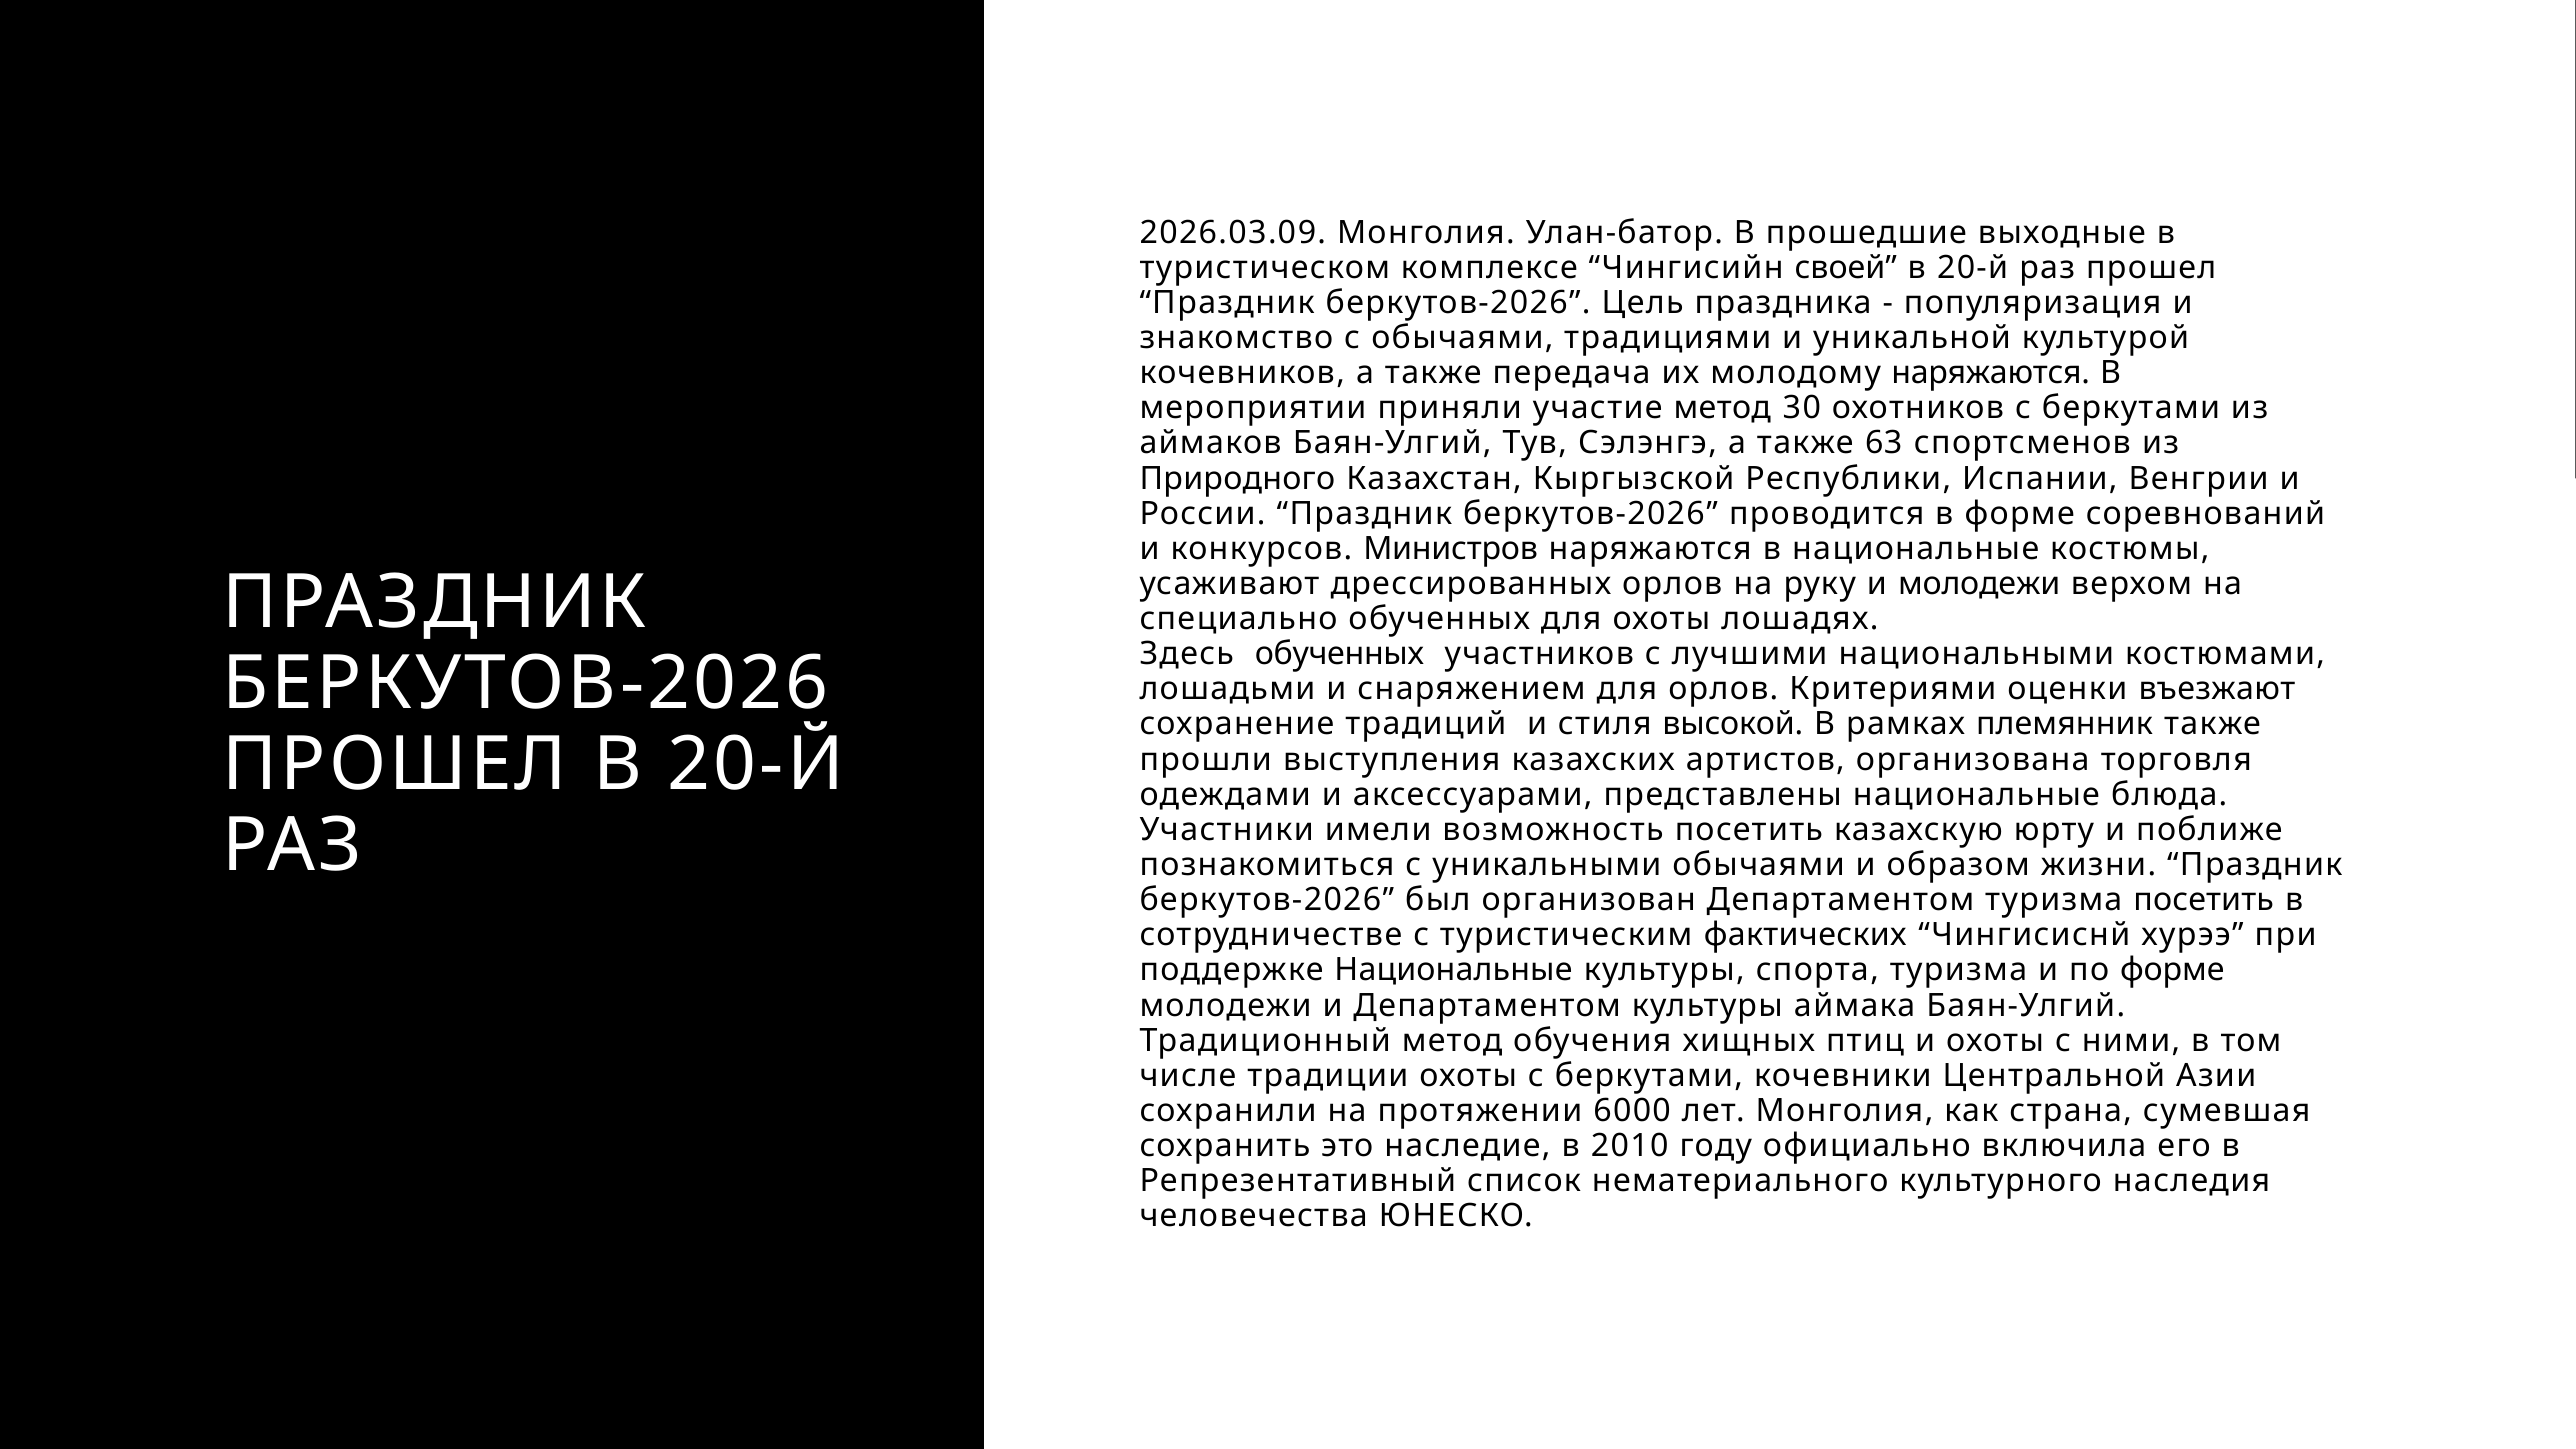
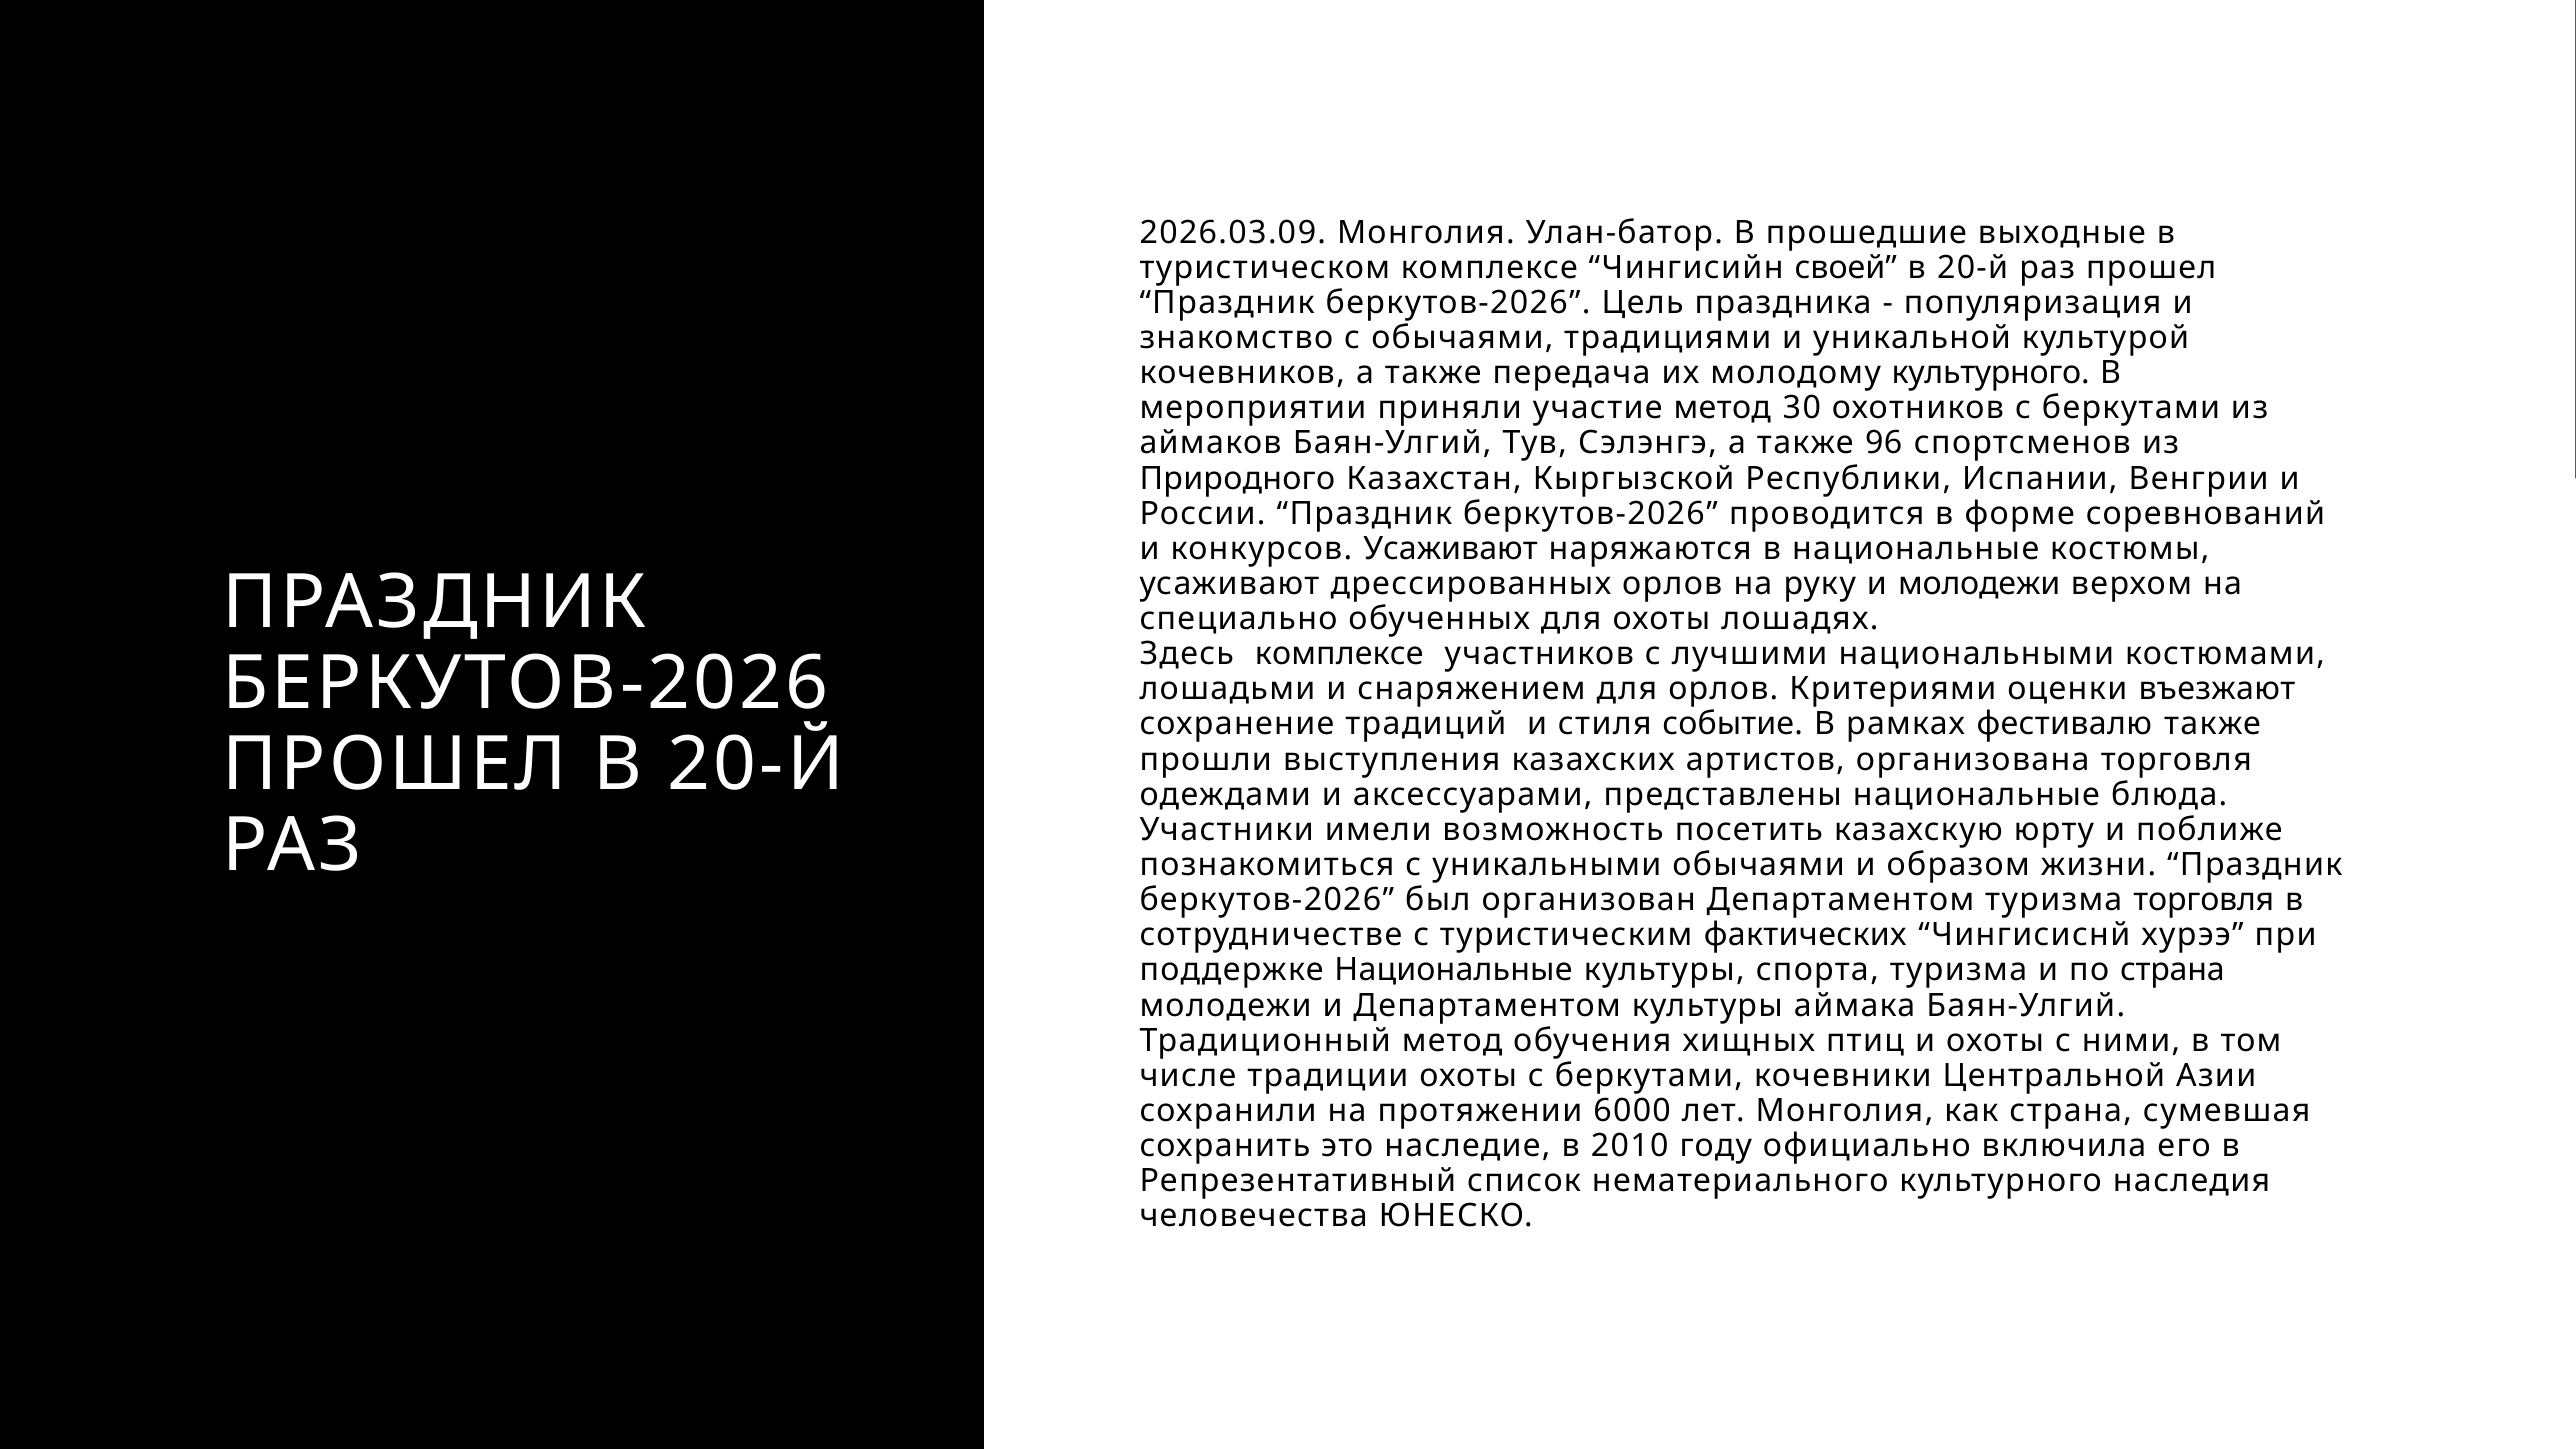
молодому наряжаются: наряжаются -> культурного
63: 63 -> 96
конкурсов Министров: Министров -> Усаживают
Здесь обученных: обученных -> комплексе
высокой: высокой -> событие
племянник: племянник -> фестивалю
туризма посетить: посетить -> торговля
по форме: форме -> страна
